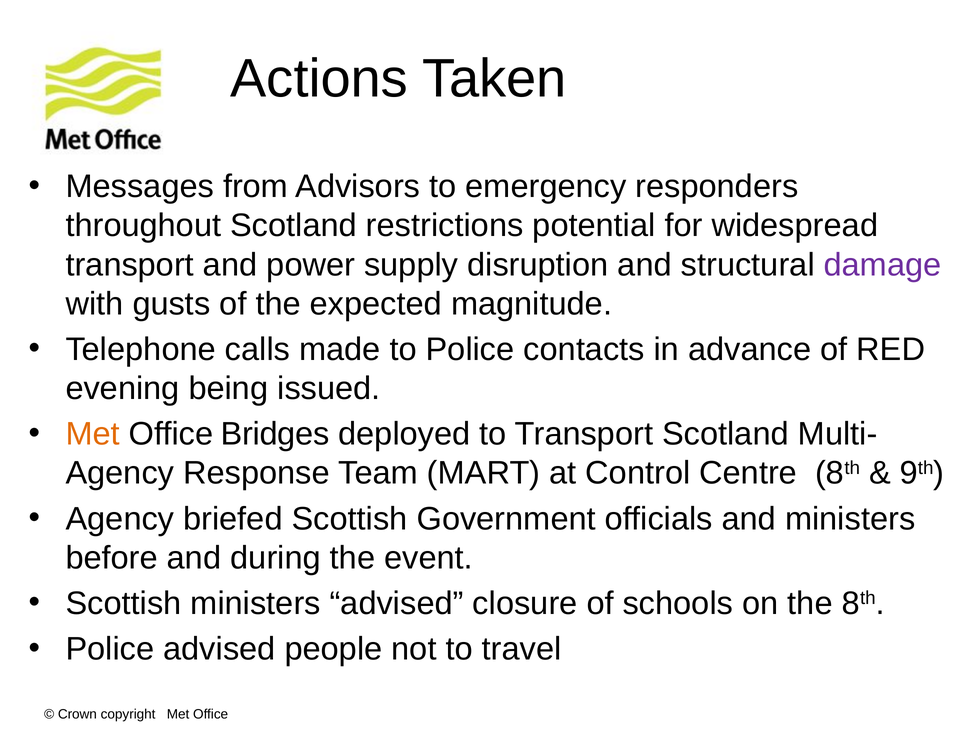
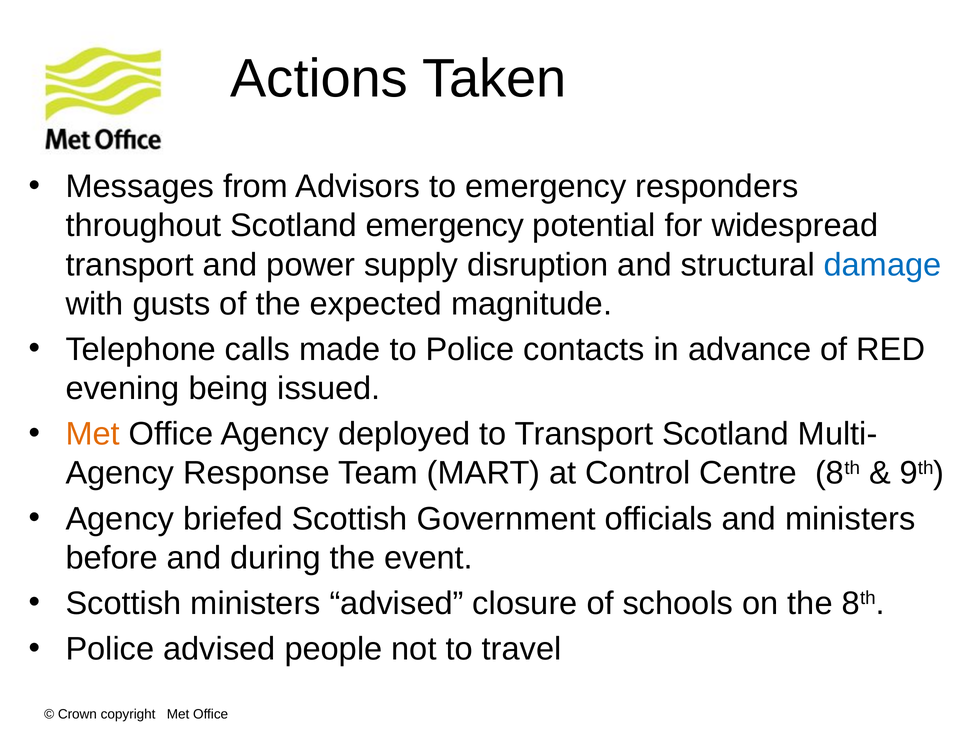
Scotland restrictions: restrictions -> emergency
damage colour: purple -> blue
Office Bridges: Bridges -> Agency
